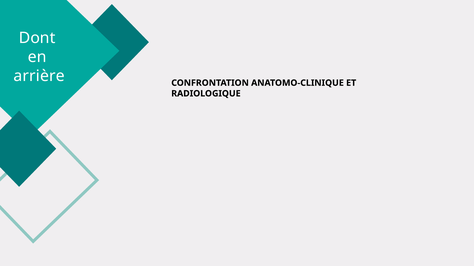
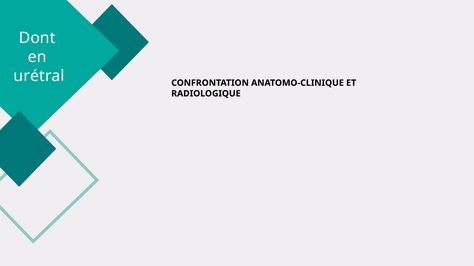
arrière: arrière -> urétral
